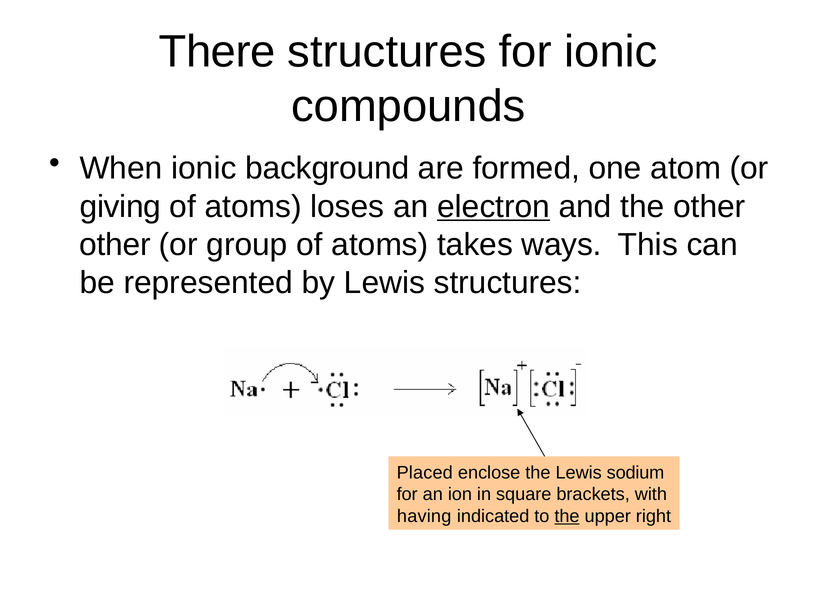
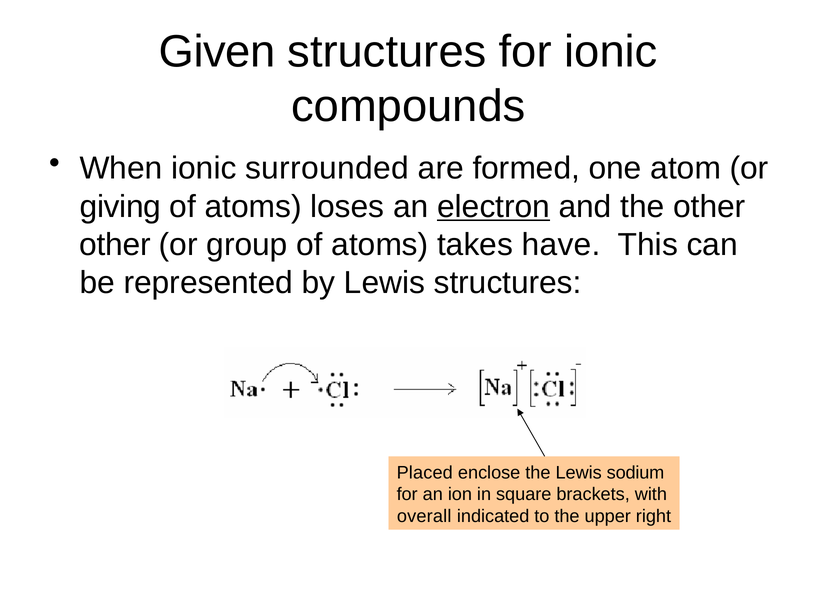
There: There -> Given
background: background -> surrounded
ways: ways -> have
having: having -> overall
the at (567, 516) underline: present -> none
